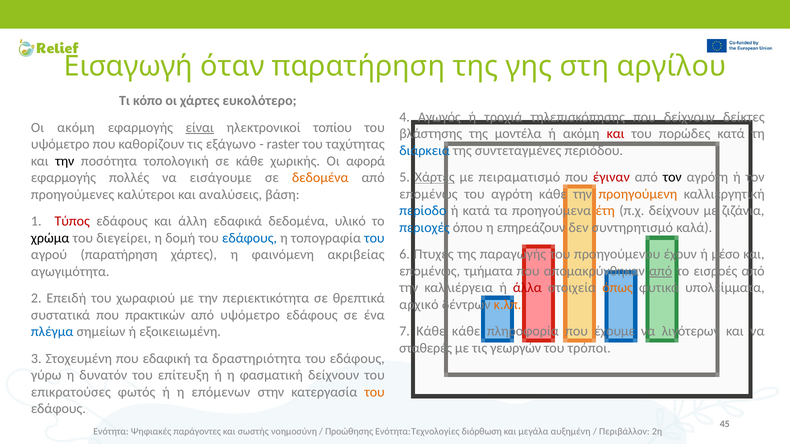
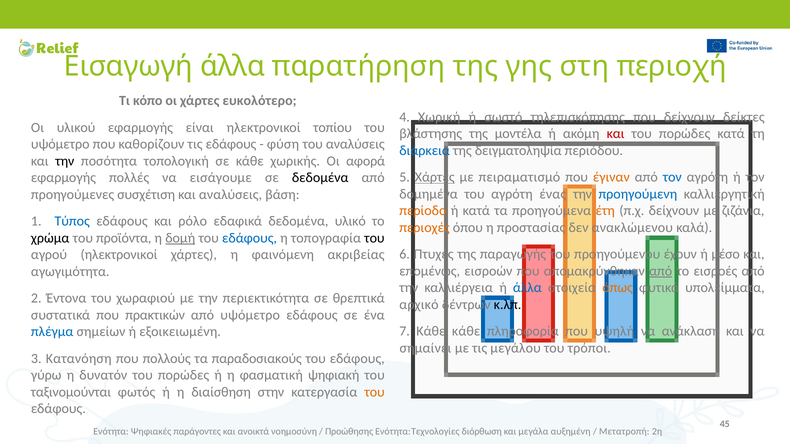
Εισαγωγή όταν: όταν -> άλλα
αργίλου: αργίλου -> περιοχή
Αγωγός: Αγωγός -> Χωρική
τροχιά: τροχιά -> σωστό
Οι ακόμη: ακόμη -> υλικού
είναι underline: present -> none
τις εξάγωνο: εξάγωνο -> εδάφους
raster: raster -> φύση
του ταχύτητας: ταχύτητας -> αναλύσεις
συντεταγμένες: συντεταγμένες -> δειγματοληψία
έγιναν colour: red -> orange
τον at (672, 177) colour: black -> blue
δεδομένα at (320, 178) colour: orange -> black
επομένως at (428, 194): επομένως -> δομημένα
αγρότη κάθε: κάθε -> ένας
προηγούμενη colour: orange -> blue
καλύτεροι: καλύτεροι -> συσχέτιση
περίοδο colour: blue -> orange
Τύπος colour: red -> blue
άλλη: άλλη -> ρόλο
περιοχές colour: blue -> orange
επηρεάζουν: επηρεάζουν -> προστασίας
συντηρητισμό: συντηρητισμό -> ανακλώμενου
διεγείρει: διεγείρει -> προϊόντα
δομή underline: none -> present
του at (374, 238) colour: blue -> black
αγρού παρατήρηση: παρατήρηση -> ηλεκτρονικοί
τμήματα: τμήματα -> εισροών
άλλα at (527, 288) colour: red -> blue
Επειδή: Επειδή -> Έντονα
κ.λπ colour: orange -> black
έχουμε: έχουμε -> υψηλή
λιγότερων: λιγότερων -> ανάκλαση
σταθερές: σταθερές -> σημαίνει
γεωργών: γεωργών -> μεγάλου
Στοχευμένη: Στοχευμένη -> Κατανόηση
εδαφική: εδαφική -> πολλούς
δραστηριότητα: δραστηριότητα -> παραδοσιακούς
επίτευξη at (183, 376): επίτευξη -> πορώδες
φασματική δείχνουν: δείχνουν -> ψηφιακή
επικρατούσες: επικρατούσες -> ταξινομούνται
επόμενων: επόμενων -> διαίσθηση
σωστής: σωστής -> ανοικτά
Περιβάλλον: Περιβάλλον -> Μετατροπή
